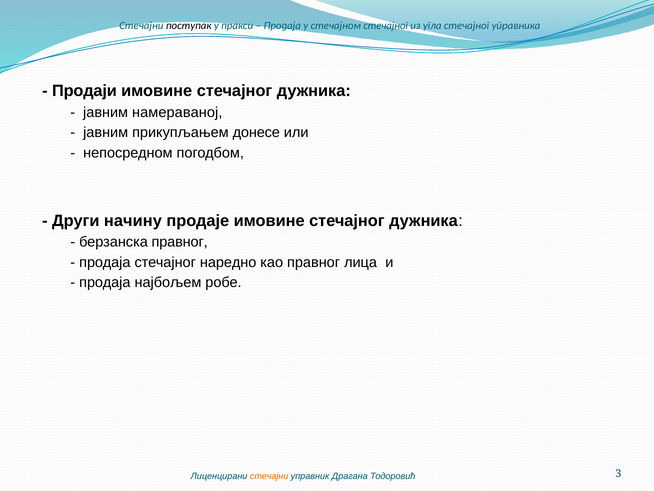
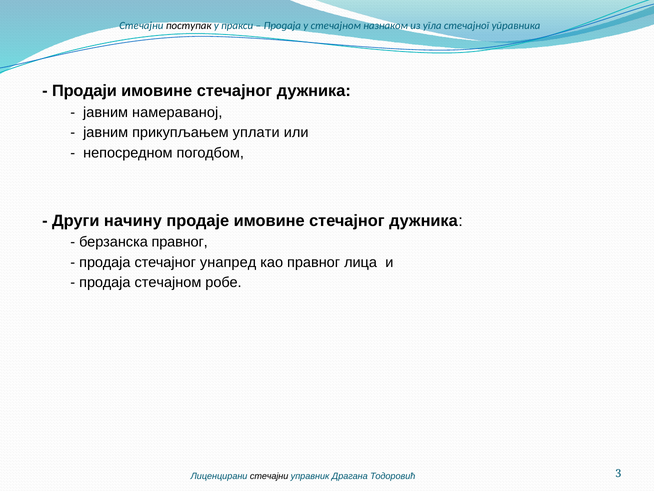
стечајном стечајног: стечајног -> назнаком
донесе: донесе -> уплати
наредно: наредно -> унапред
продаја најбољем: најбољем -> стечајном
стечајни at (269, 476) colour: orange -> black
